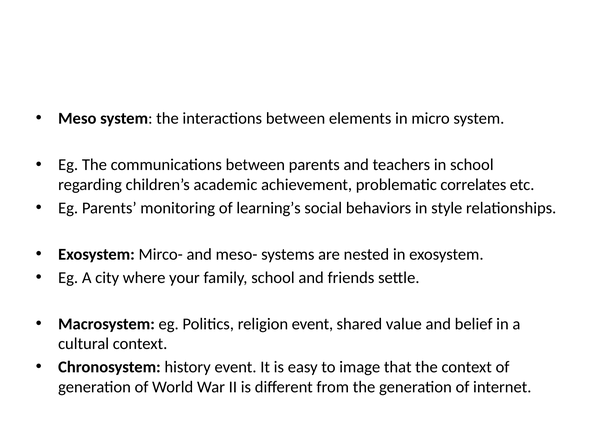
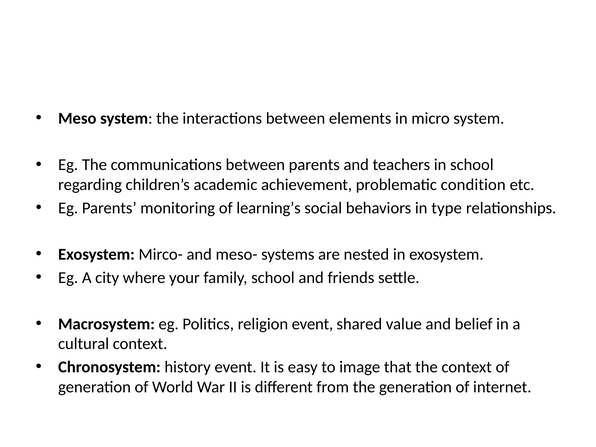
correlates: correlates -> condition
style: style -> type
